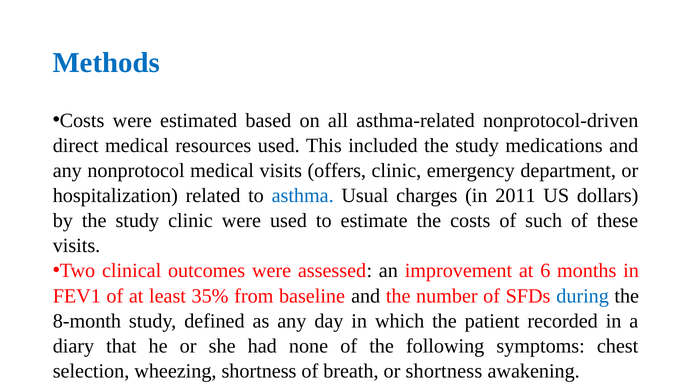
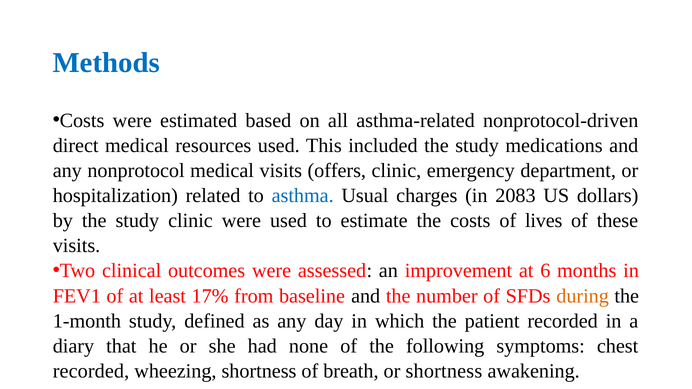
2011: 2011 -> 2083
such: such -> lives
35%: 35% -> 17%
during colour: blue -> orange
8-month: 8-month -> 1-month
selection at (91, 371): selection -> recorded
